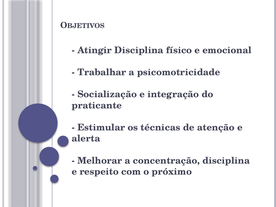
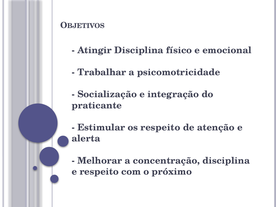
os técnicas: técnicas -> respeito
